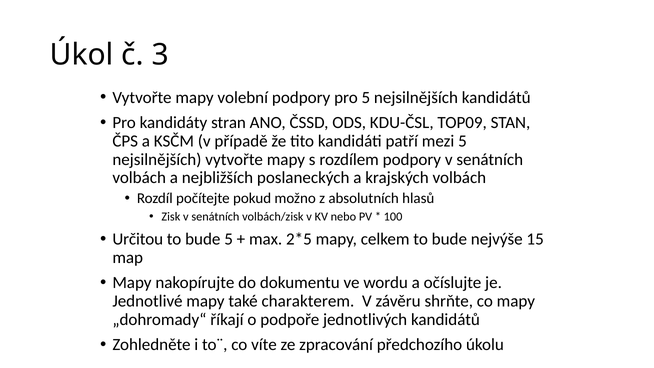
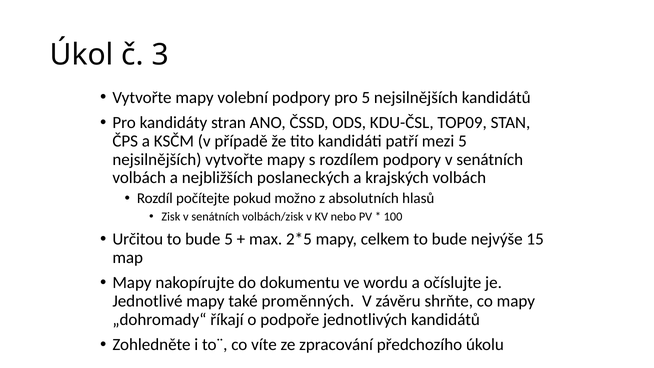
charakterem: charakterem -> proměnných
